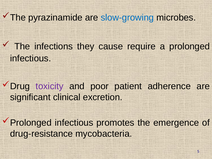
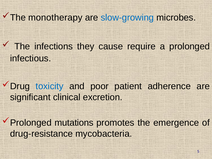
pyrazinamide: pyrazinamide -> monotherapy
toxicity colour: purple -> blue
infectious at (74, 123): infectious -> mutations
